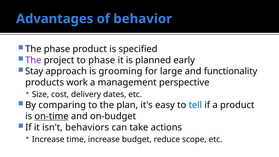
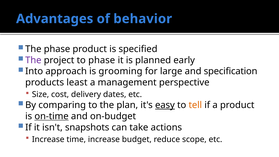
Stay: Stay -> Into
functionality: functionality -> specification
work: work -> least
easy underline: none -> present
tell colour: blue -> orange
behaviors: behaviors -> snapshots
